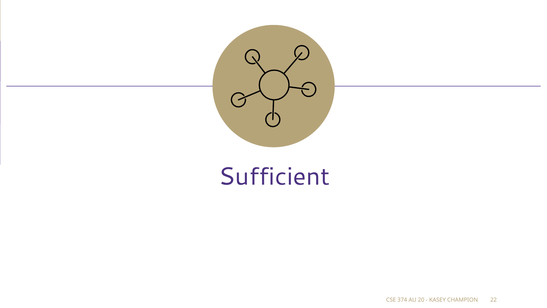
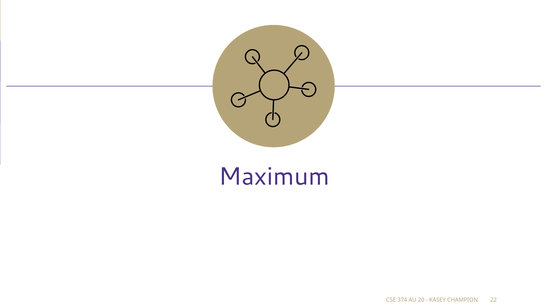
Sufficient: Sufficient -> Maximum
